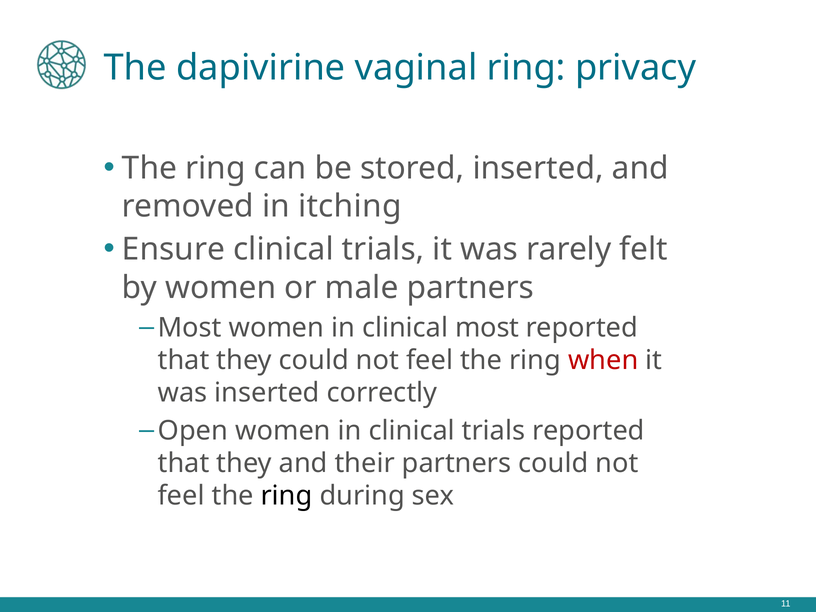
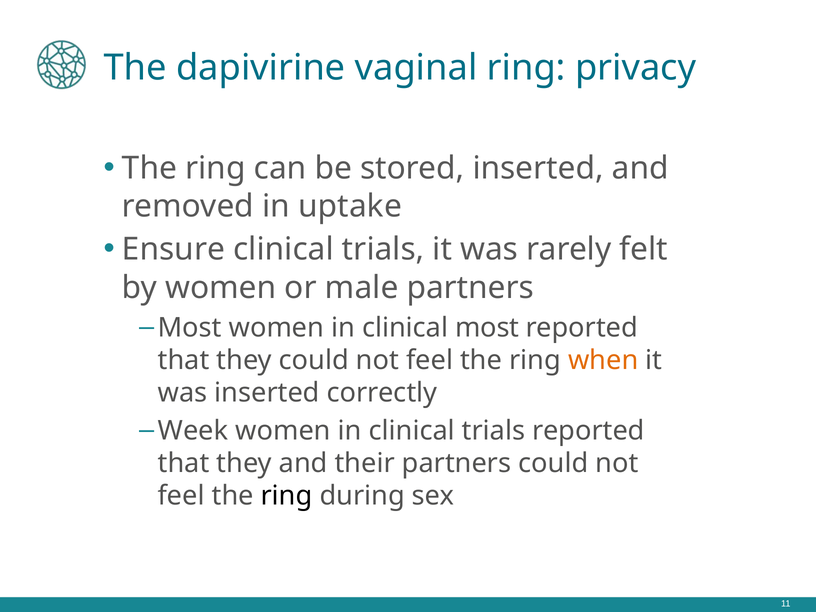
itching: itching -> uptake
when colour: red -> orange
Open: Open -> Week
